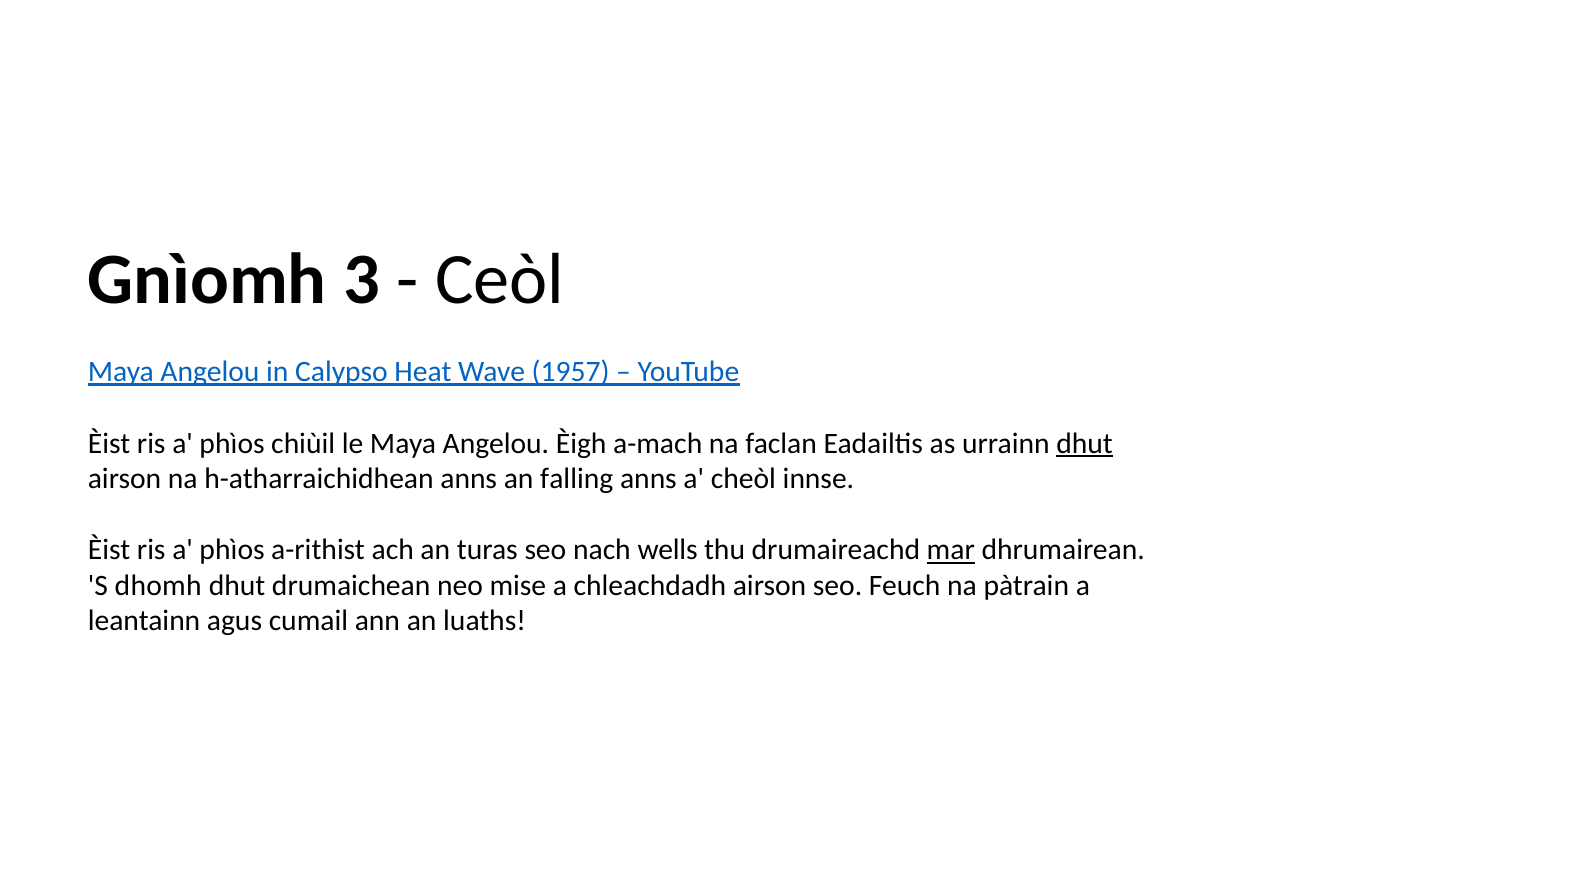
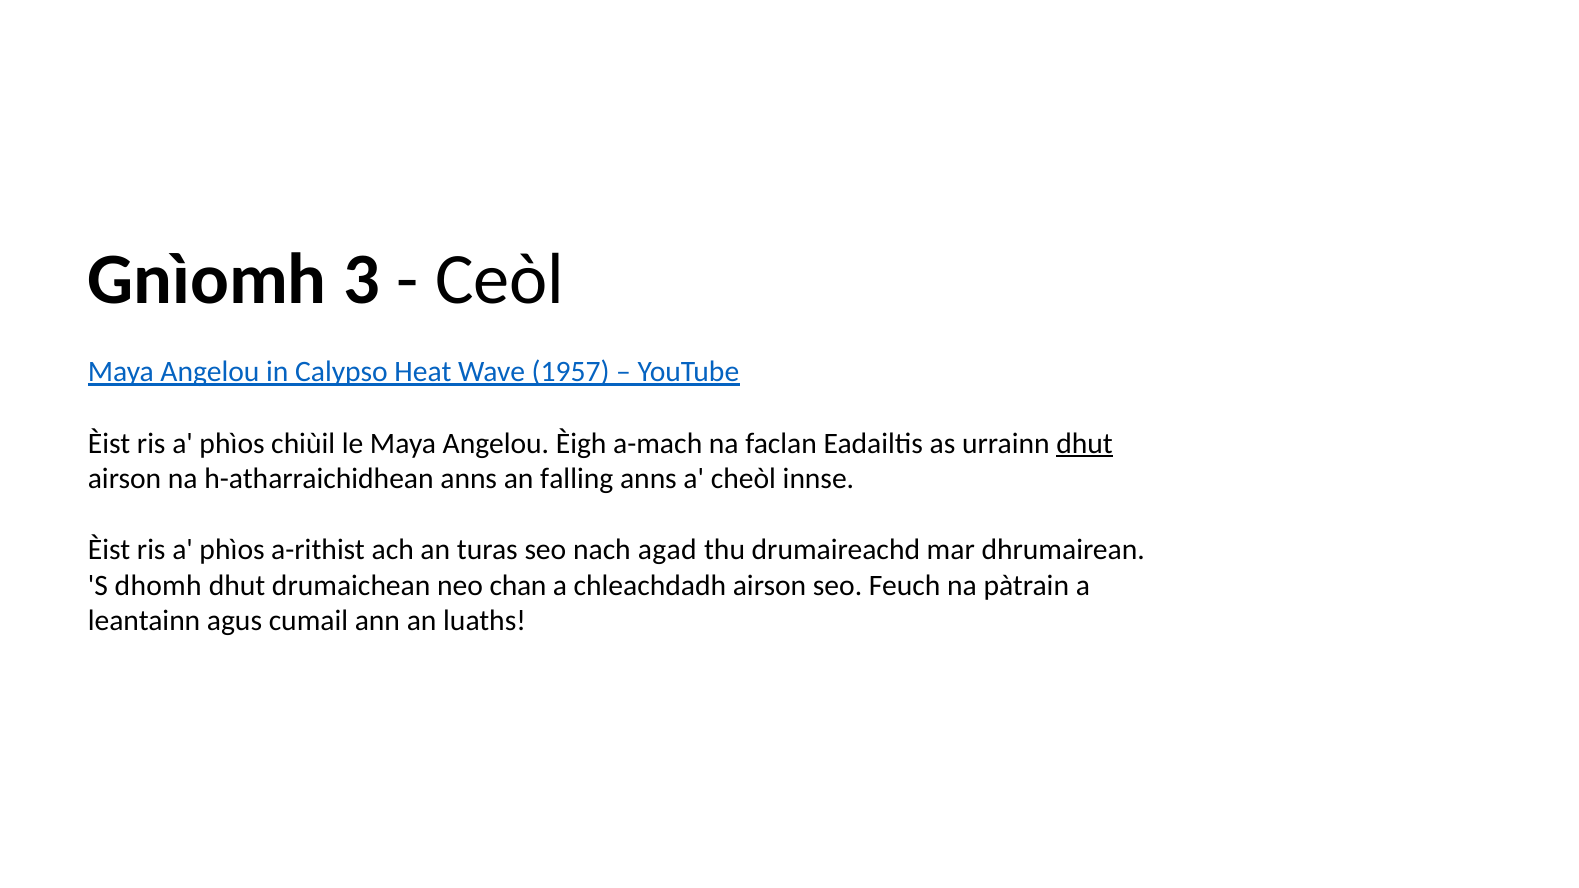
wells: wells -> agad
mar underline: present -> none
mise: mise -> chan
